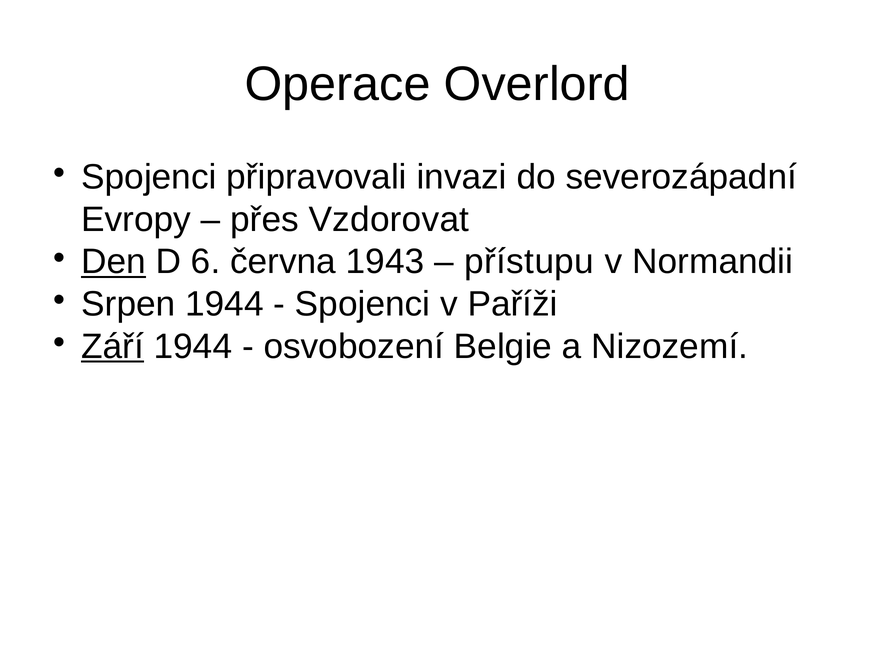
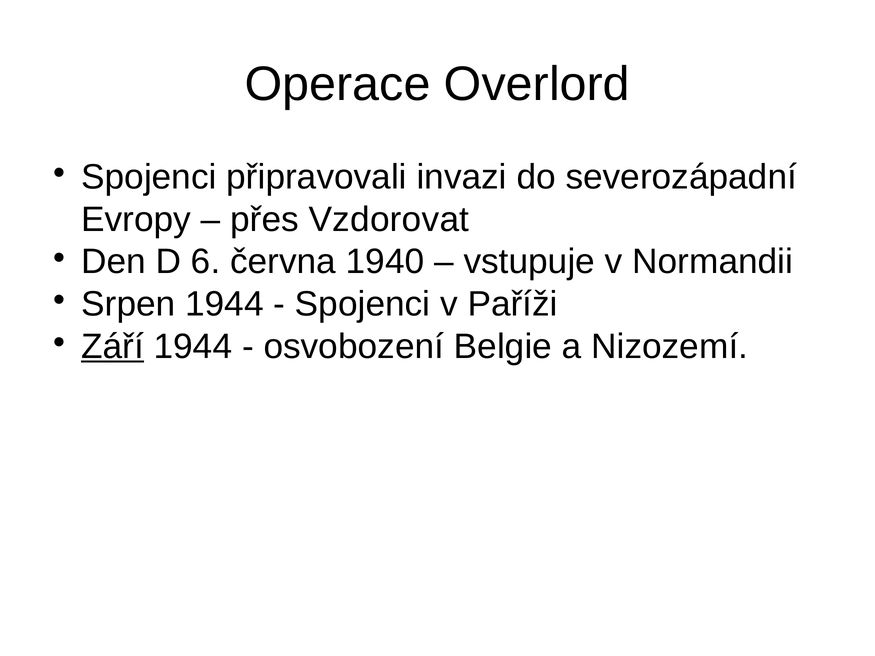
Den underline: present -> none
1943: 1943 -> 1940
přístupu: přístupu -> vstupuje
